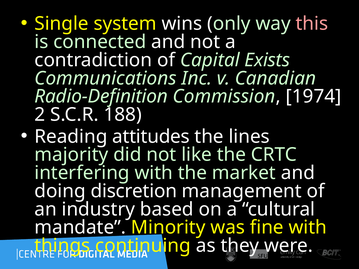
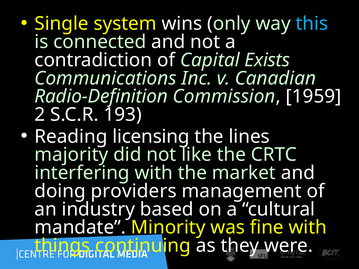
this colour: pink -> light blue
1974: 1974 -> 1959
188: 188 -> 193
attitudes: attitudes -> licensing
discretion: discretion -> providers
